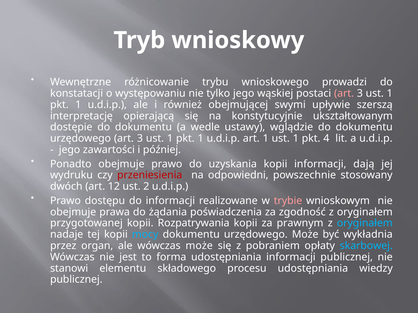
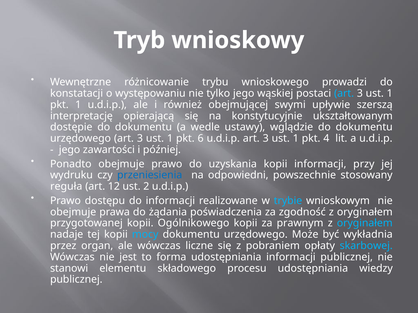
art at (344, 93) colour: pink -> light blue
1 at (201, 139): 1 -> 6
u.d.i.p art 1: 1 -> 3
dają: dają -> przy
przeniesienia colour: red -> blue
dwóch: dwóch -> reguła
trybie colour: pink -> light blue
Rozpatrywania: Rozpatrywania -> Ogólnikowego
wówczas może: może -> liczne
